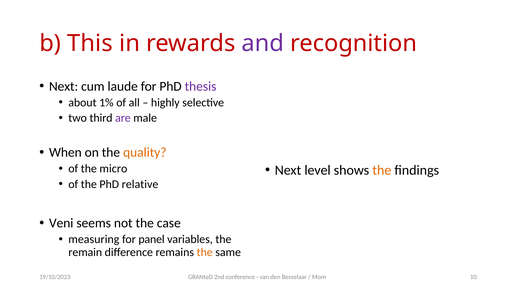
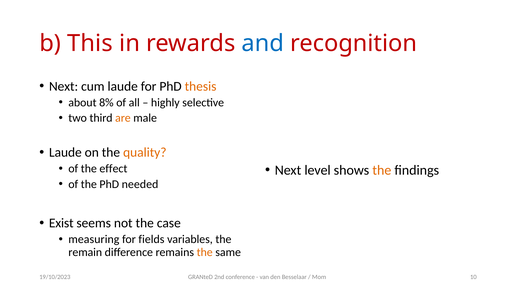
and colour: purple -> blue
thesis colour: purple -> orange
1%: 1% -> 8%
are colour: purple -> orange
When at (65, 153): When -> Laude
micro: micro -> effect
relative: relative -> needed
Veni: Veni -> Exist
panel: panel -> fields
